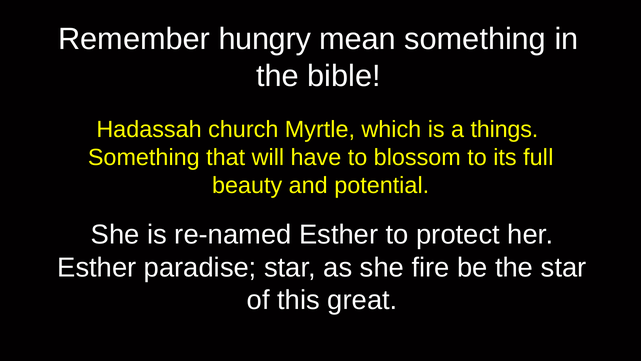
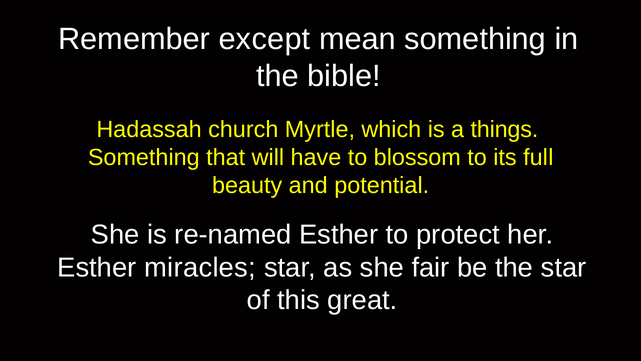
hungry: hungry -> except
paradise: paradise -> miracles
fire: fire -> fair
